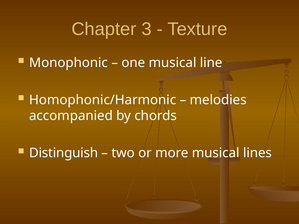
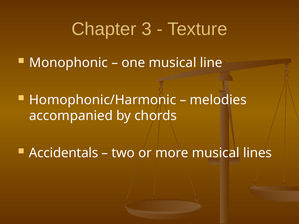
Distinguish: Distinguish -> Accidentals
